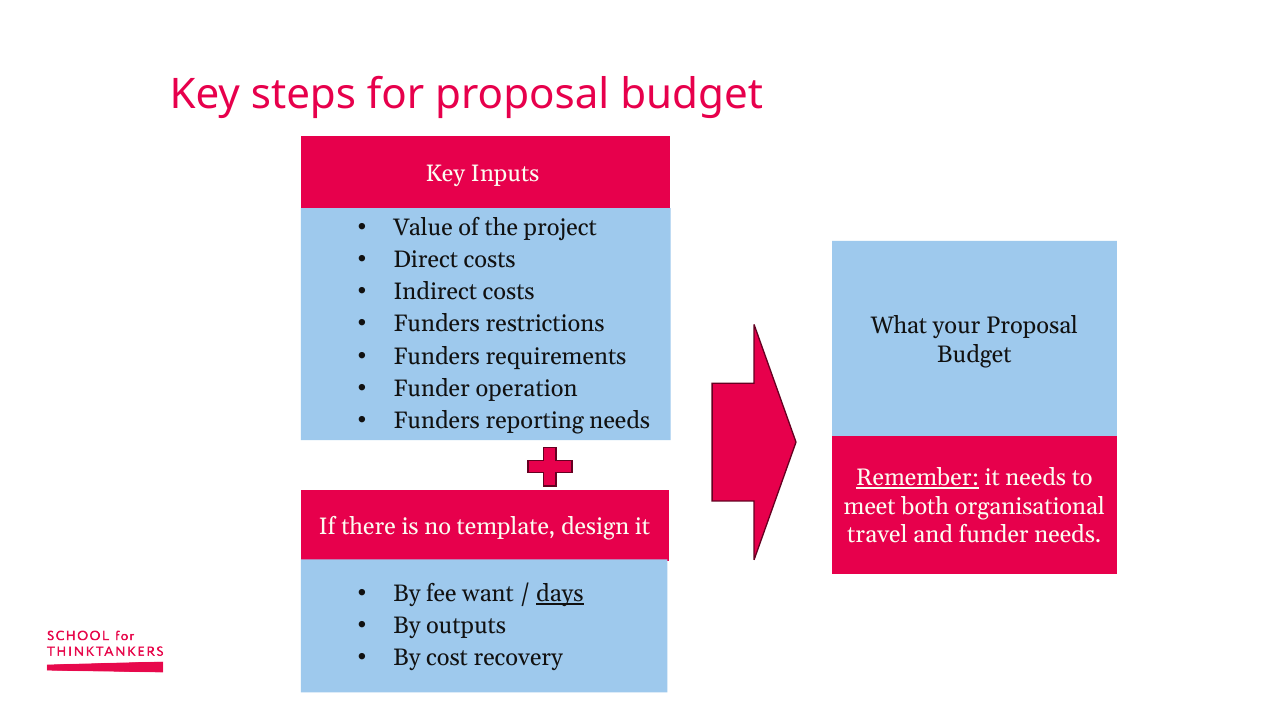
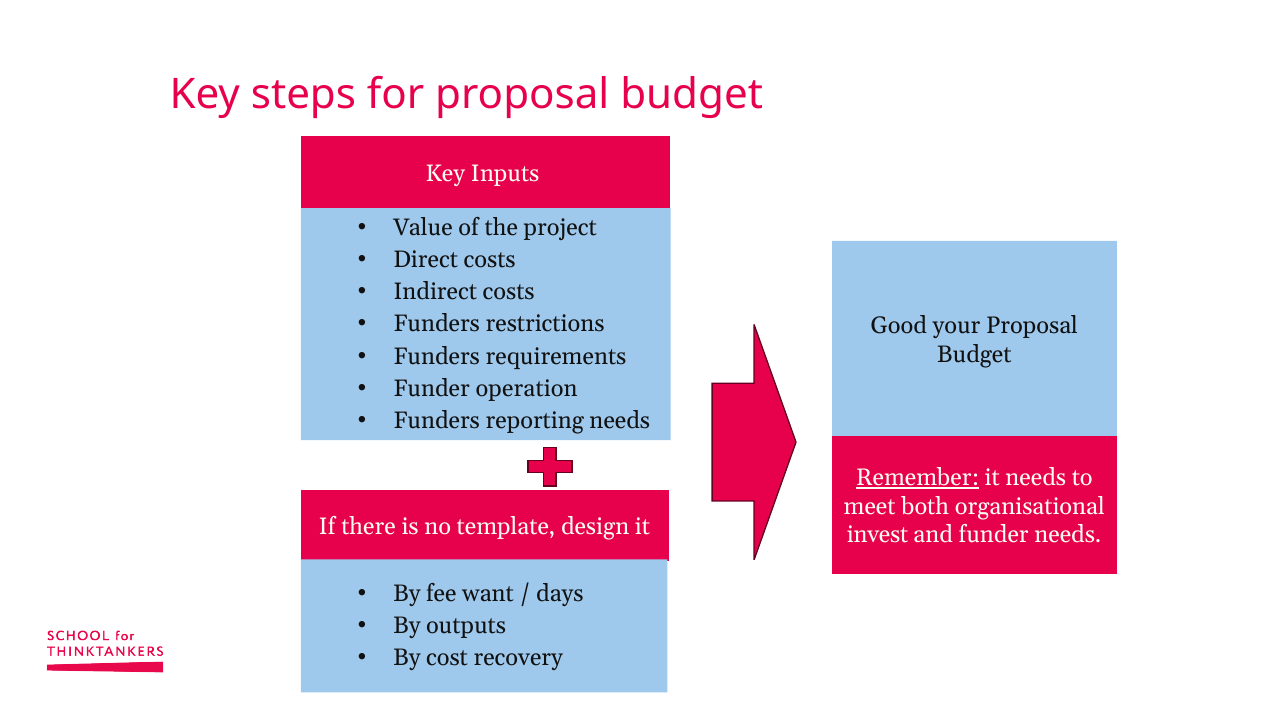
What: What -> Good
travel: travel -> invest
days underline: present -> none
